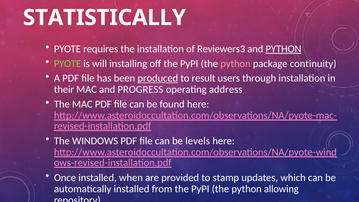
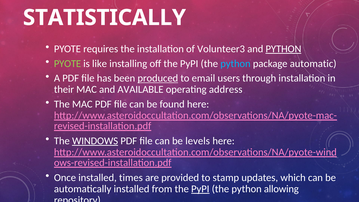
Reviewers3: Reviewers3 -> Volunteer3
will: will -> like
python at (235, 64) colour: pink -> light blue
continuity: continuity -> automatic
result: result -> email
PROGRESS: PROGRESS -> AVAILABLE
WINDOWS underline: none -> present
when: when -> times
PyPI at (200, 189) underline: none -> present
